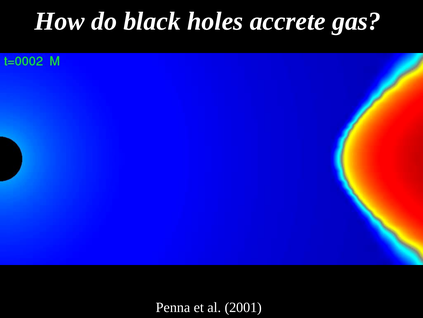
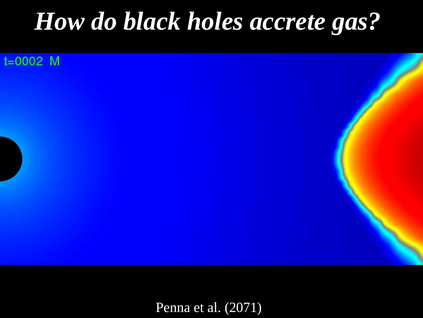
2001: 2001 -> 2071
